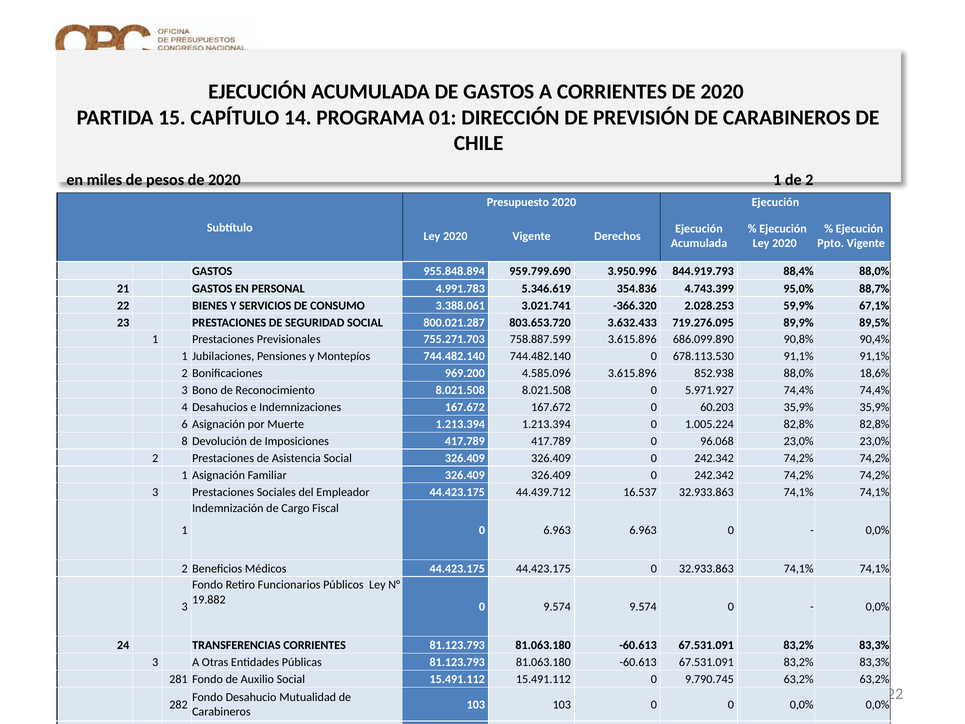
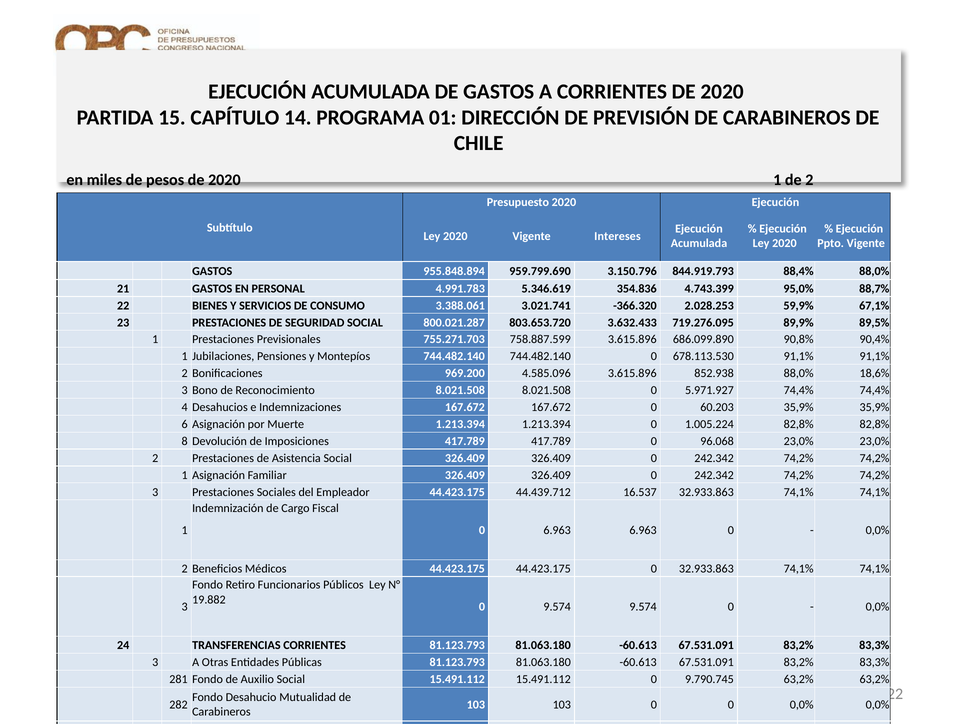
Derechos: Derechos -> Intereses
3.950.996: 3.950.996 -> 3.150.796
